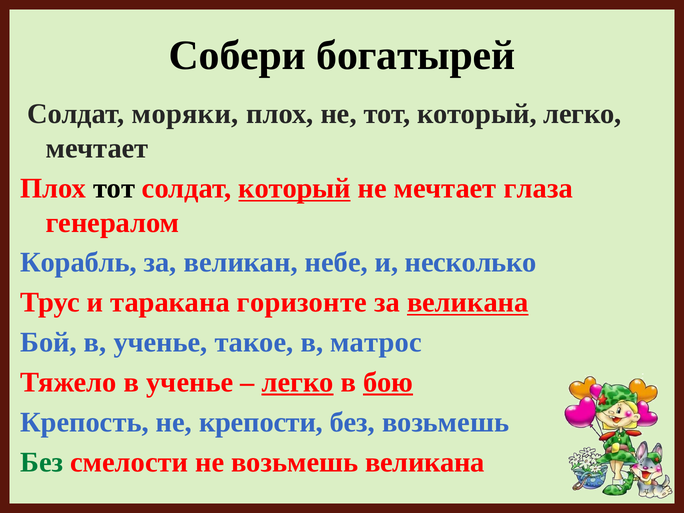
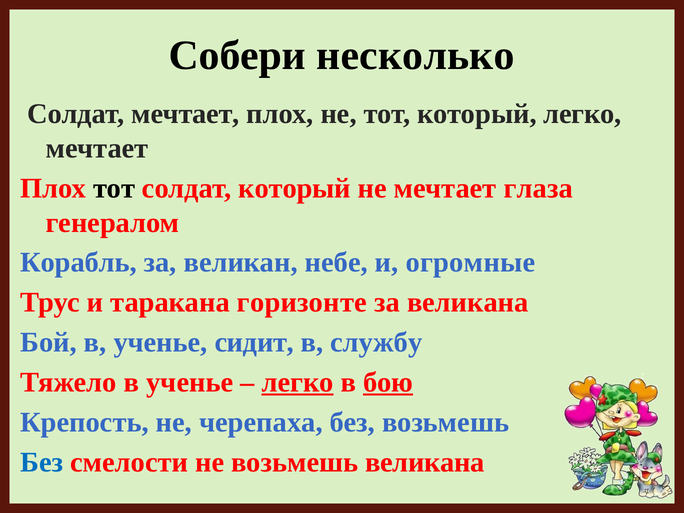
богатырей: богатырей -> несколько
Солдат моряки: моряки -> мечтает
который at (295, 188) underline: present -> none
несколько: несколько -> огромные
великана at (468, 302) underline: present -> none
такое: такое -> сидит
матрос: матрос -> службу
крепости: крепости -> черепаха
Без at (42, 462) colour: green -> blue
